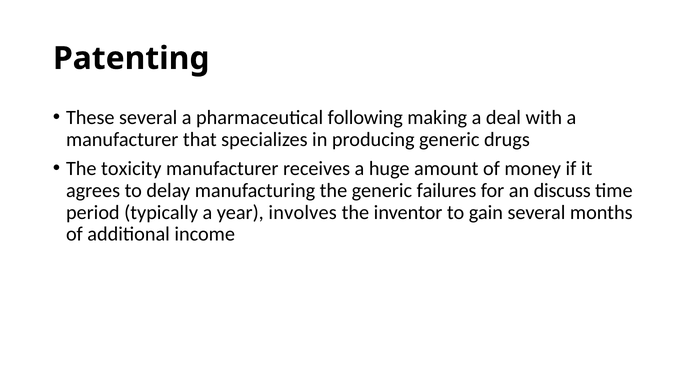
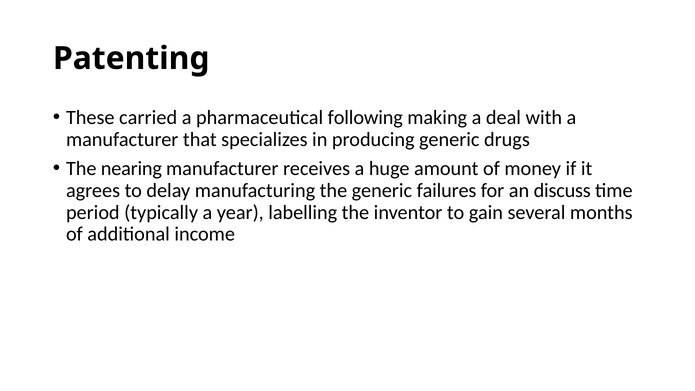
These several: several -> carried
toxicity: toxicity -> nearing
involves: involves -> labelling
